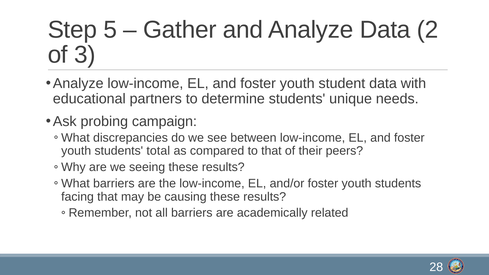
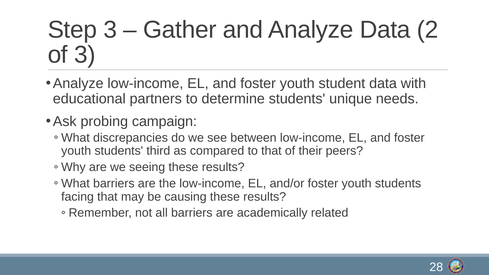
Step 5: 5 -> 3
total: total -> third
